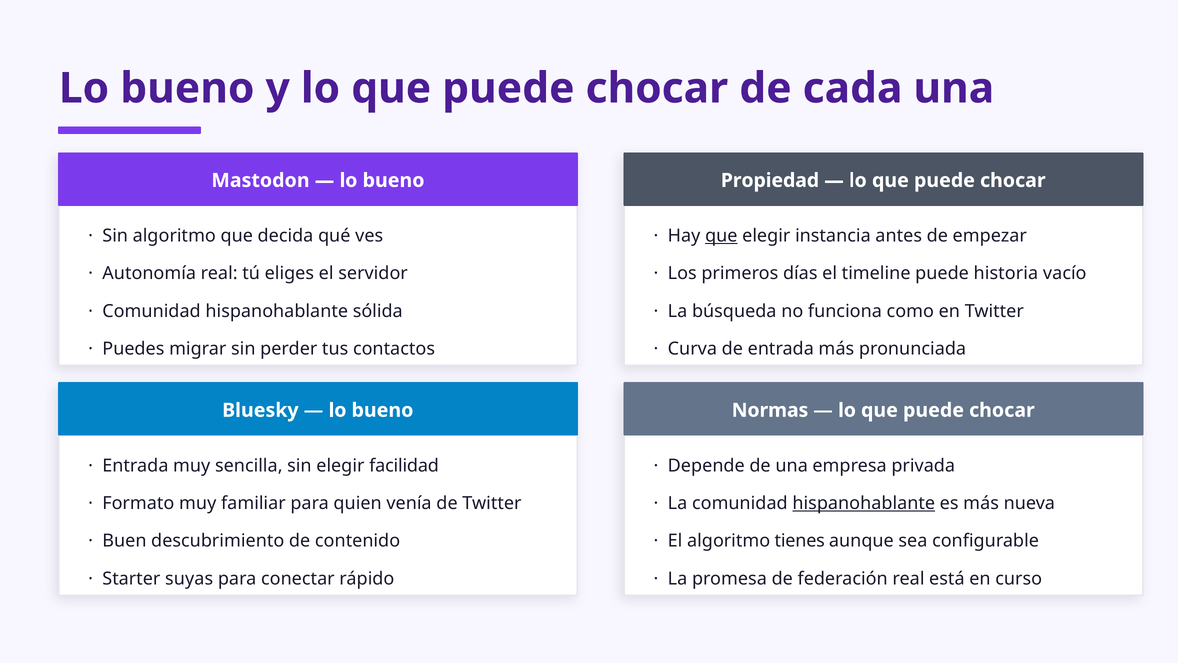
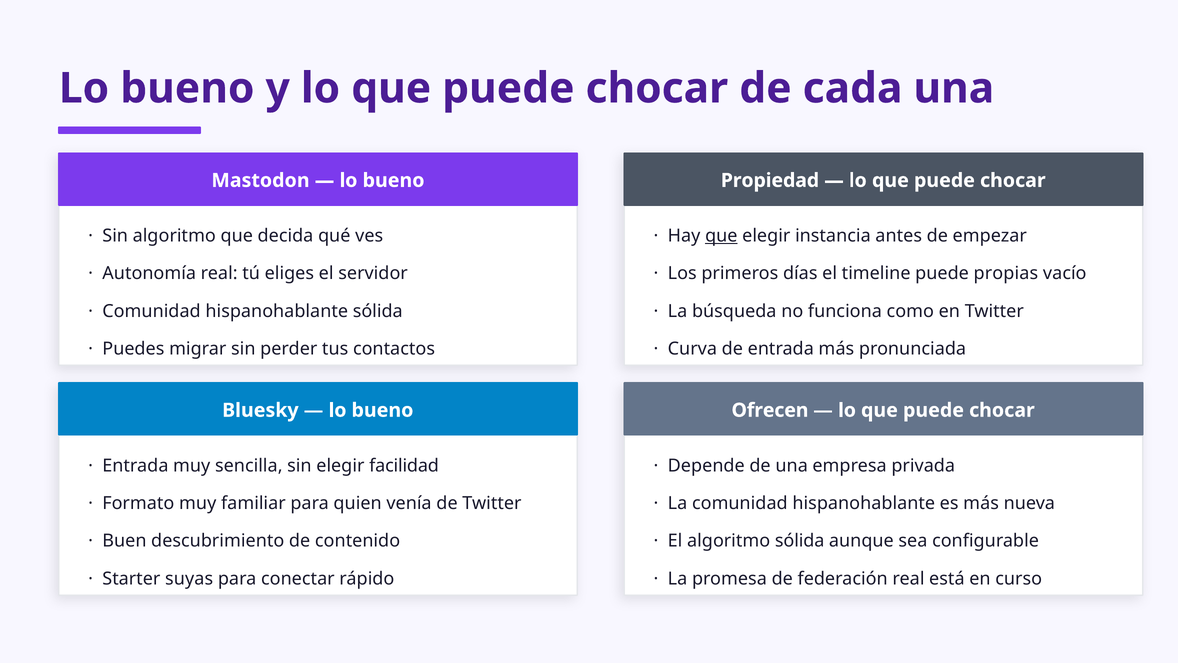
historia: historia -> propias
Normas: Normas -> Ofrecen
hispanohablante at (864, 503) underline: present -> none
algoritmo tienes: tienes -> sólida
